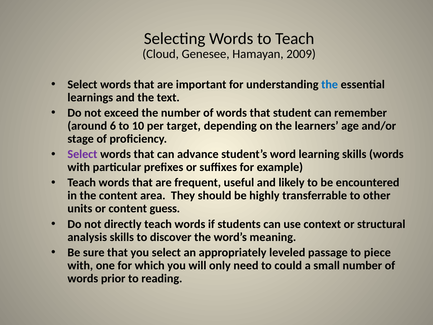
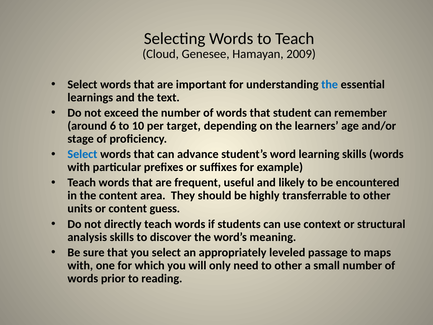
Select at (82, 154) colour: purple -> blue
piece: piece -> maps
need to could: could -> other
